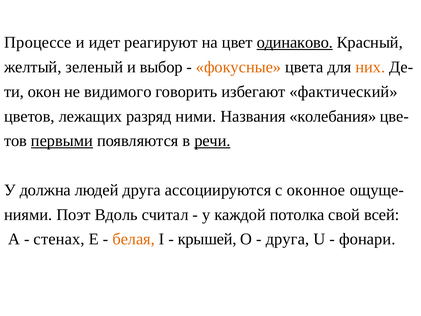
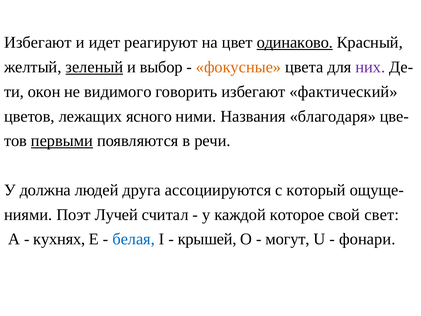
Процессе at (38, 42): Процессе -> Избегают
зеленый underline: none -> present
них colour: orange -> purple
разряд: разряд -> ясного
колебания: колебания -> благодаря
речи underline: present -> none
оконное: оконное -> который
Вдоль: Вдоль -> Лучей
потолка: потолка -> которое
всей: всей -> свет
стенах: стенах -> кухнях
белая colour: orange -> blue
друга at (288, 239): друга -> могут
